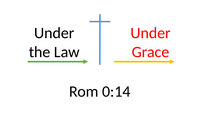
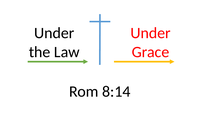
0:14: 0:14 -> 8:14
